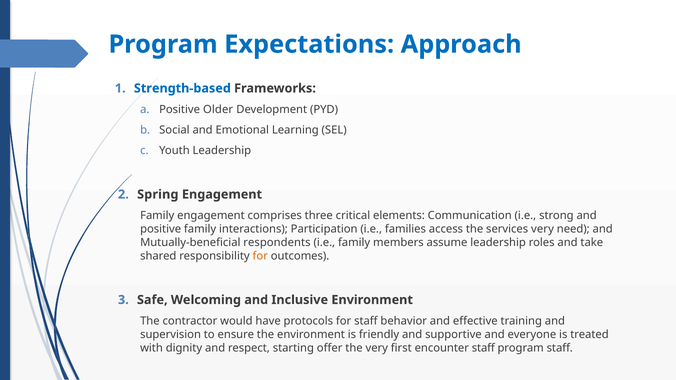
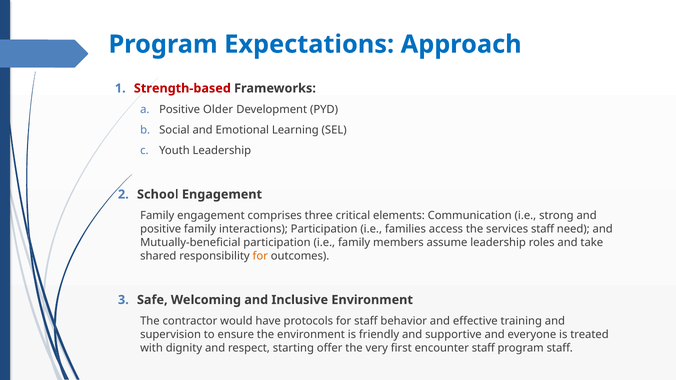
Strength-based colour: blue -> red
Spring: Spring -> School
services very: very -> staff
Mutually-beneficial respondents: respondents -> participation
